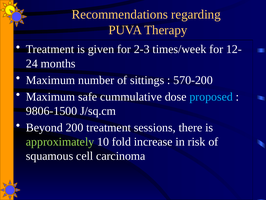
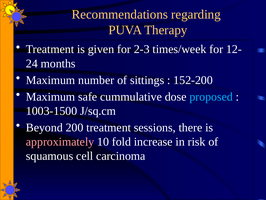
570-200: 570-200 -> 152-200
9806-1500: 9806-1500 -> 1003-1500
approximately colour: light green -> pink
